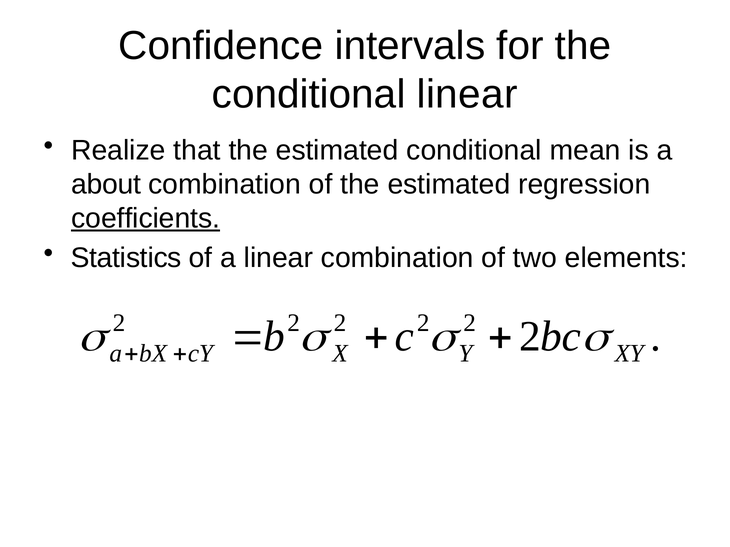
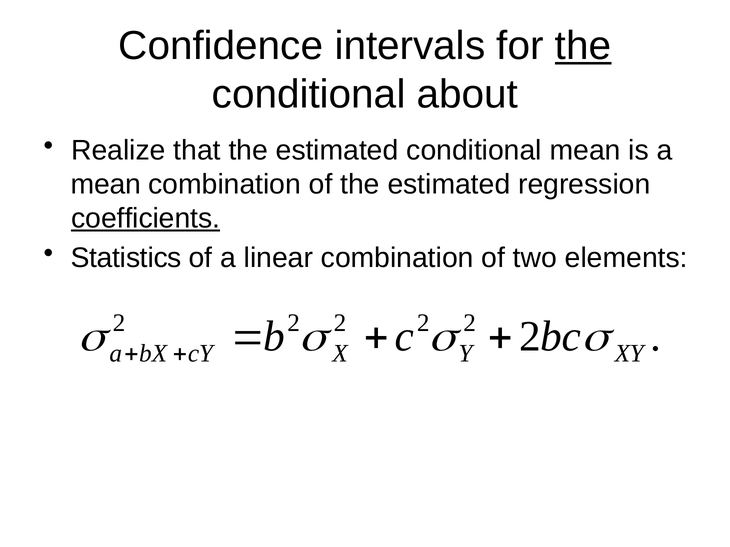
the at (583, 46) underline: none -> present
conditional linear: linear -> about
about at (106, 185): about -> mean
